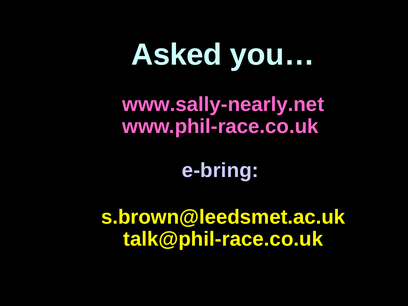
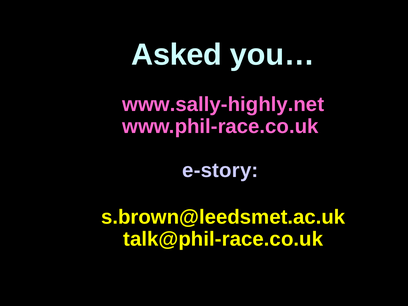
www.sally-nearly.net: www.sally-nearly.net -> www.sally-highly.net
e-bring: e-bring -> e-story
